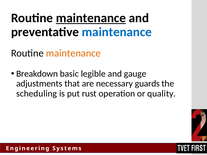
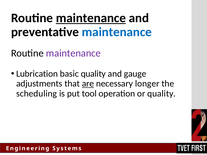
maintenance at (73, 53) colour: orange -> purple
Breakdown: Breakdown -> Lubrication
basic legible: legible -> quality
are underline: none -> present
guards: guards -> longer
rust: rust -> tool
